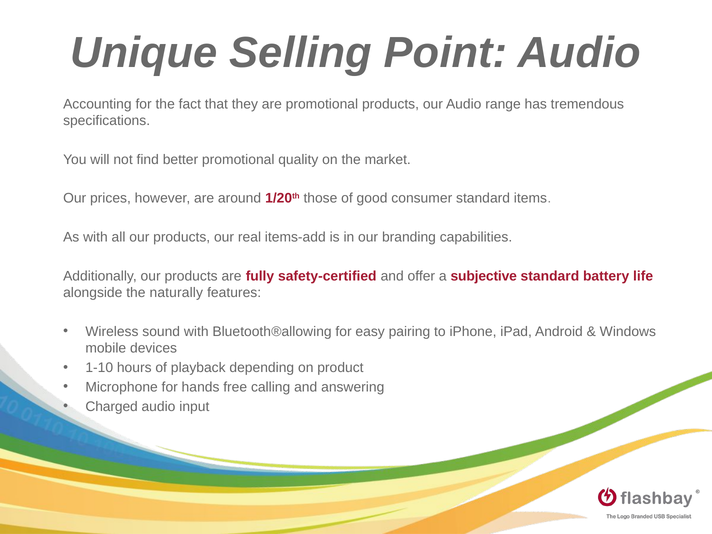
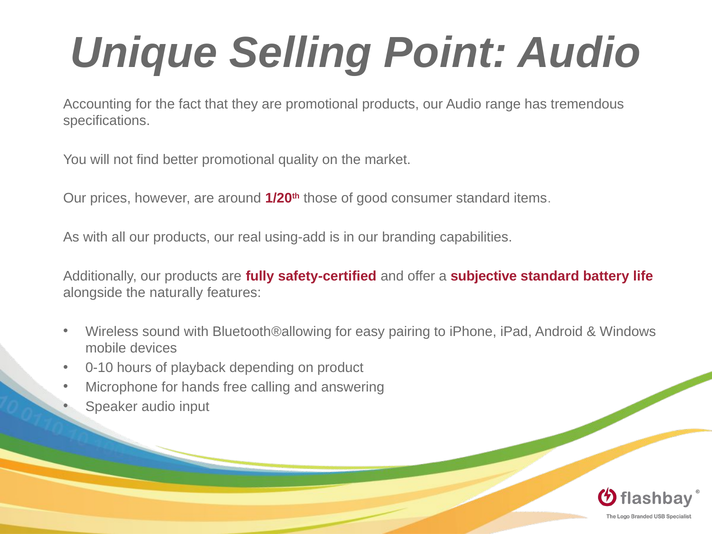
items-add: items-add -> using-add
1-10: 1-10 -> 0-10
Charged: Charged -> Speaker
